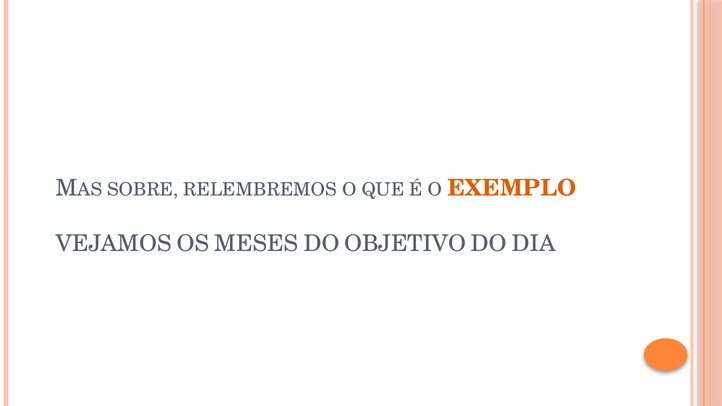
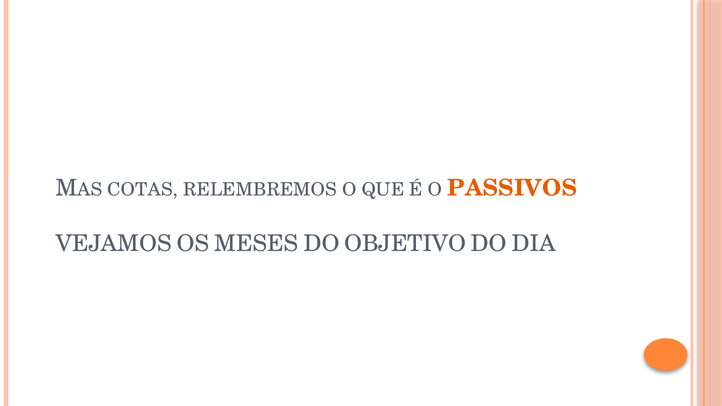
SOBRE: SOBRE -> COTAS
EXEMPLO: EXEMPLO -> PASSIVOS
